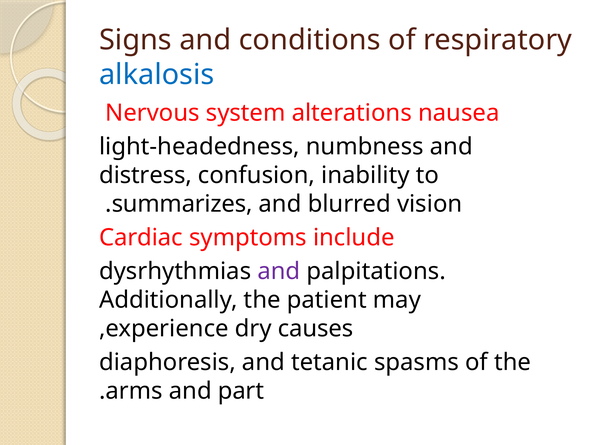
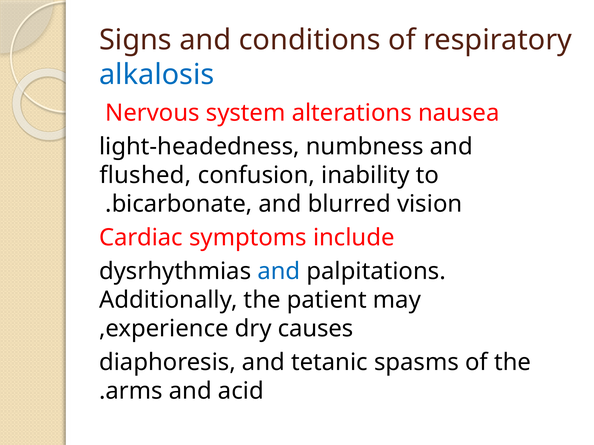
distress: distress -> flushed
summarizes: summarizes -> bicarbonate
and at (279, 271) colour: purple -> blue
part: part -> acid
